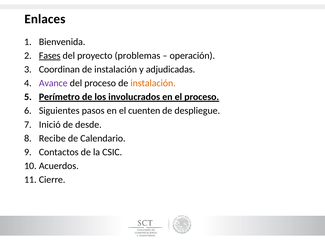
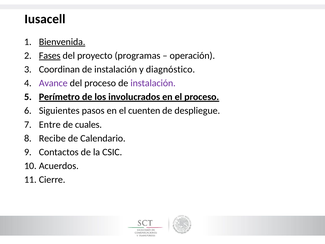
Enlaces: Enlaces -> Iusacell
Bienvenida underline: none -> present
problemas: problemas -> programas
adjudicadas: adjudicadas -> diagnóstico
instalación at (153, 83) colour: orange -> purple
Inició: Inició -> Entre
desde: desde -> cuales
